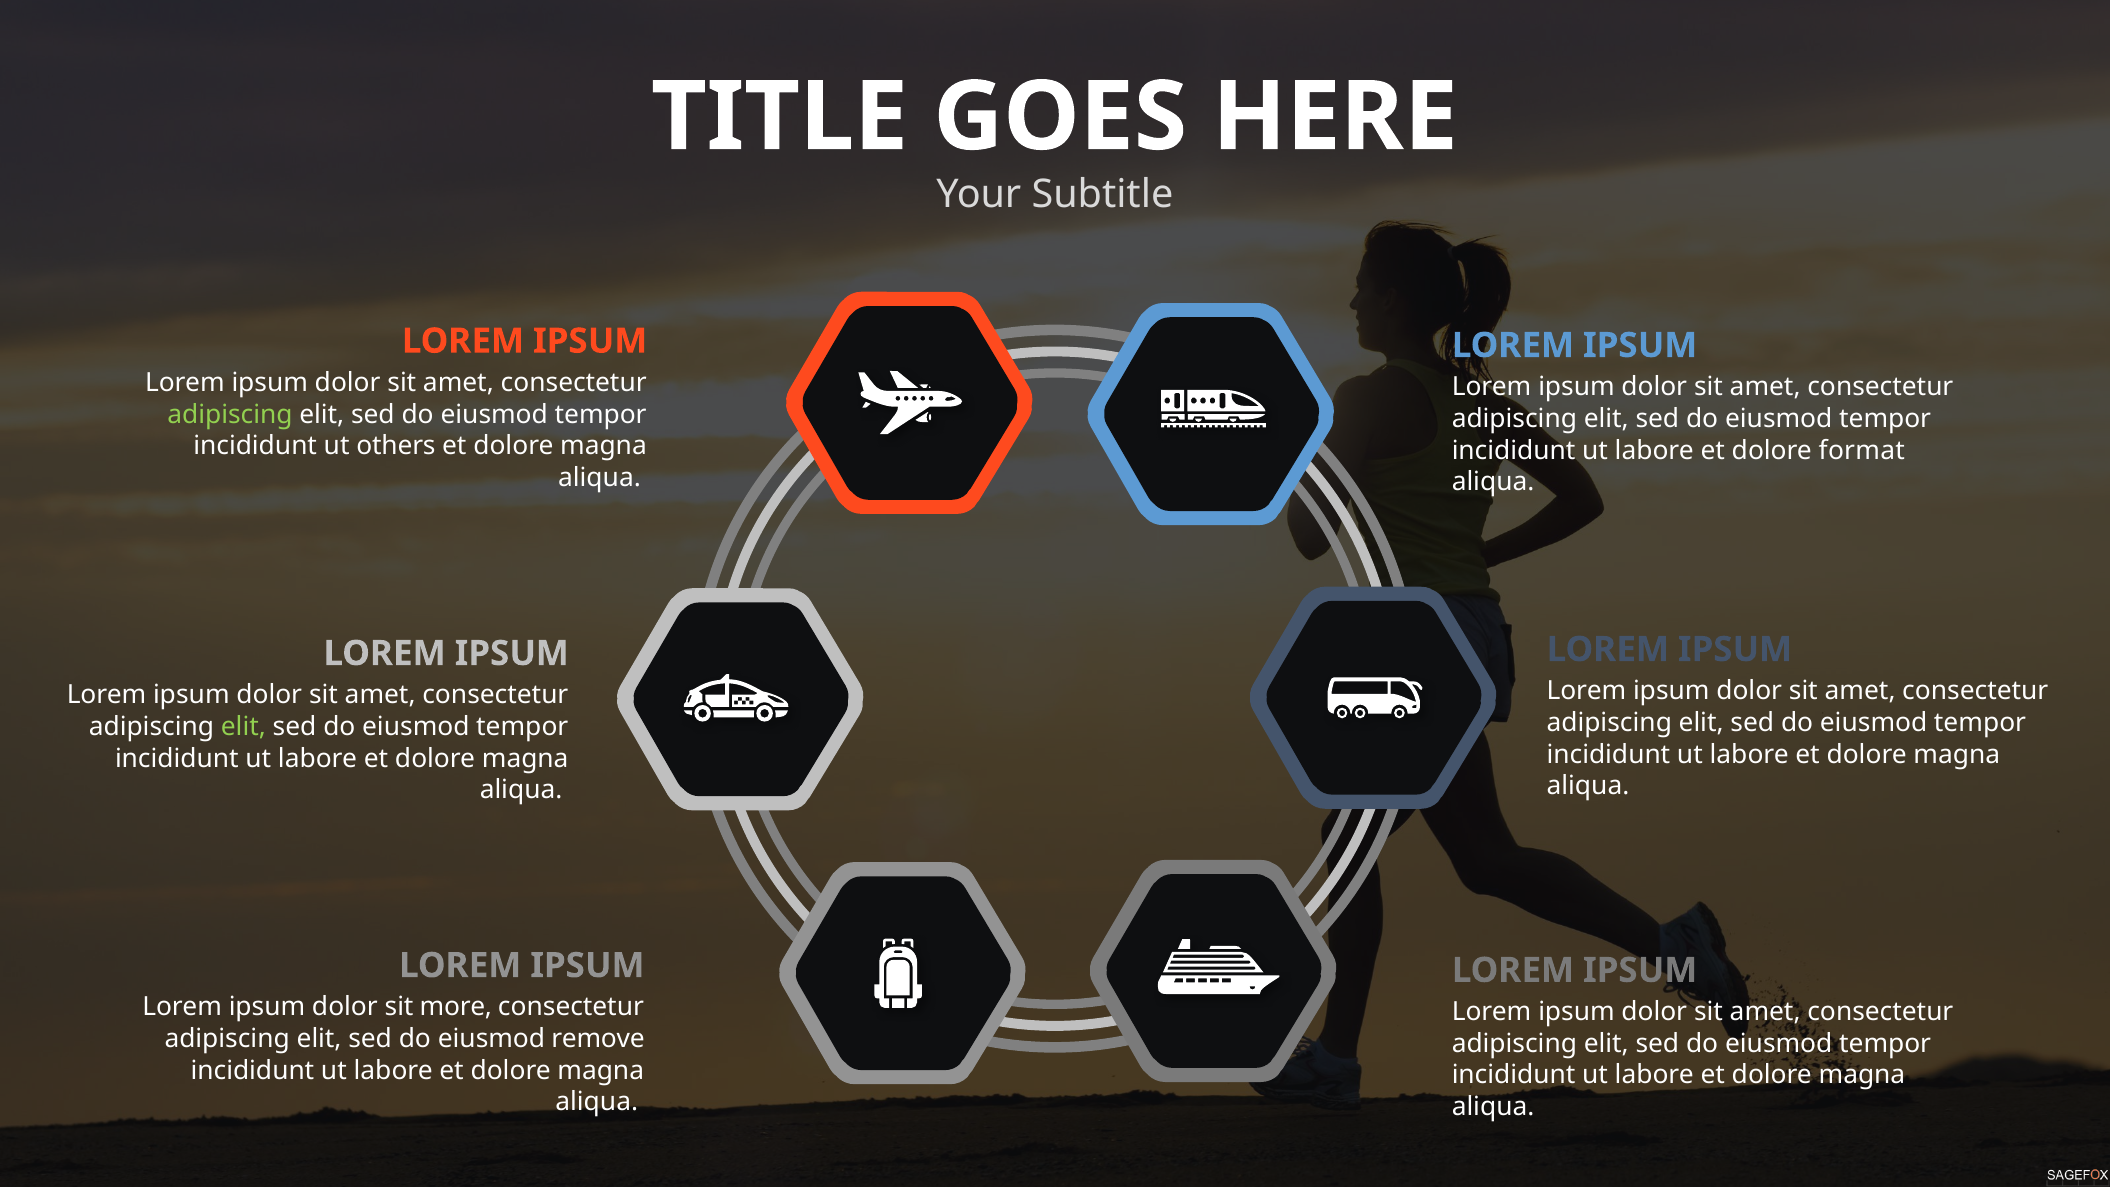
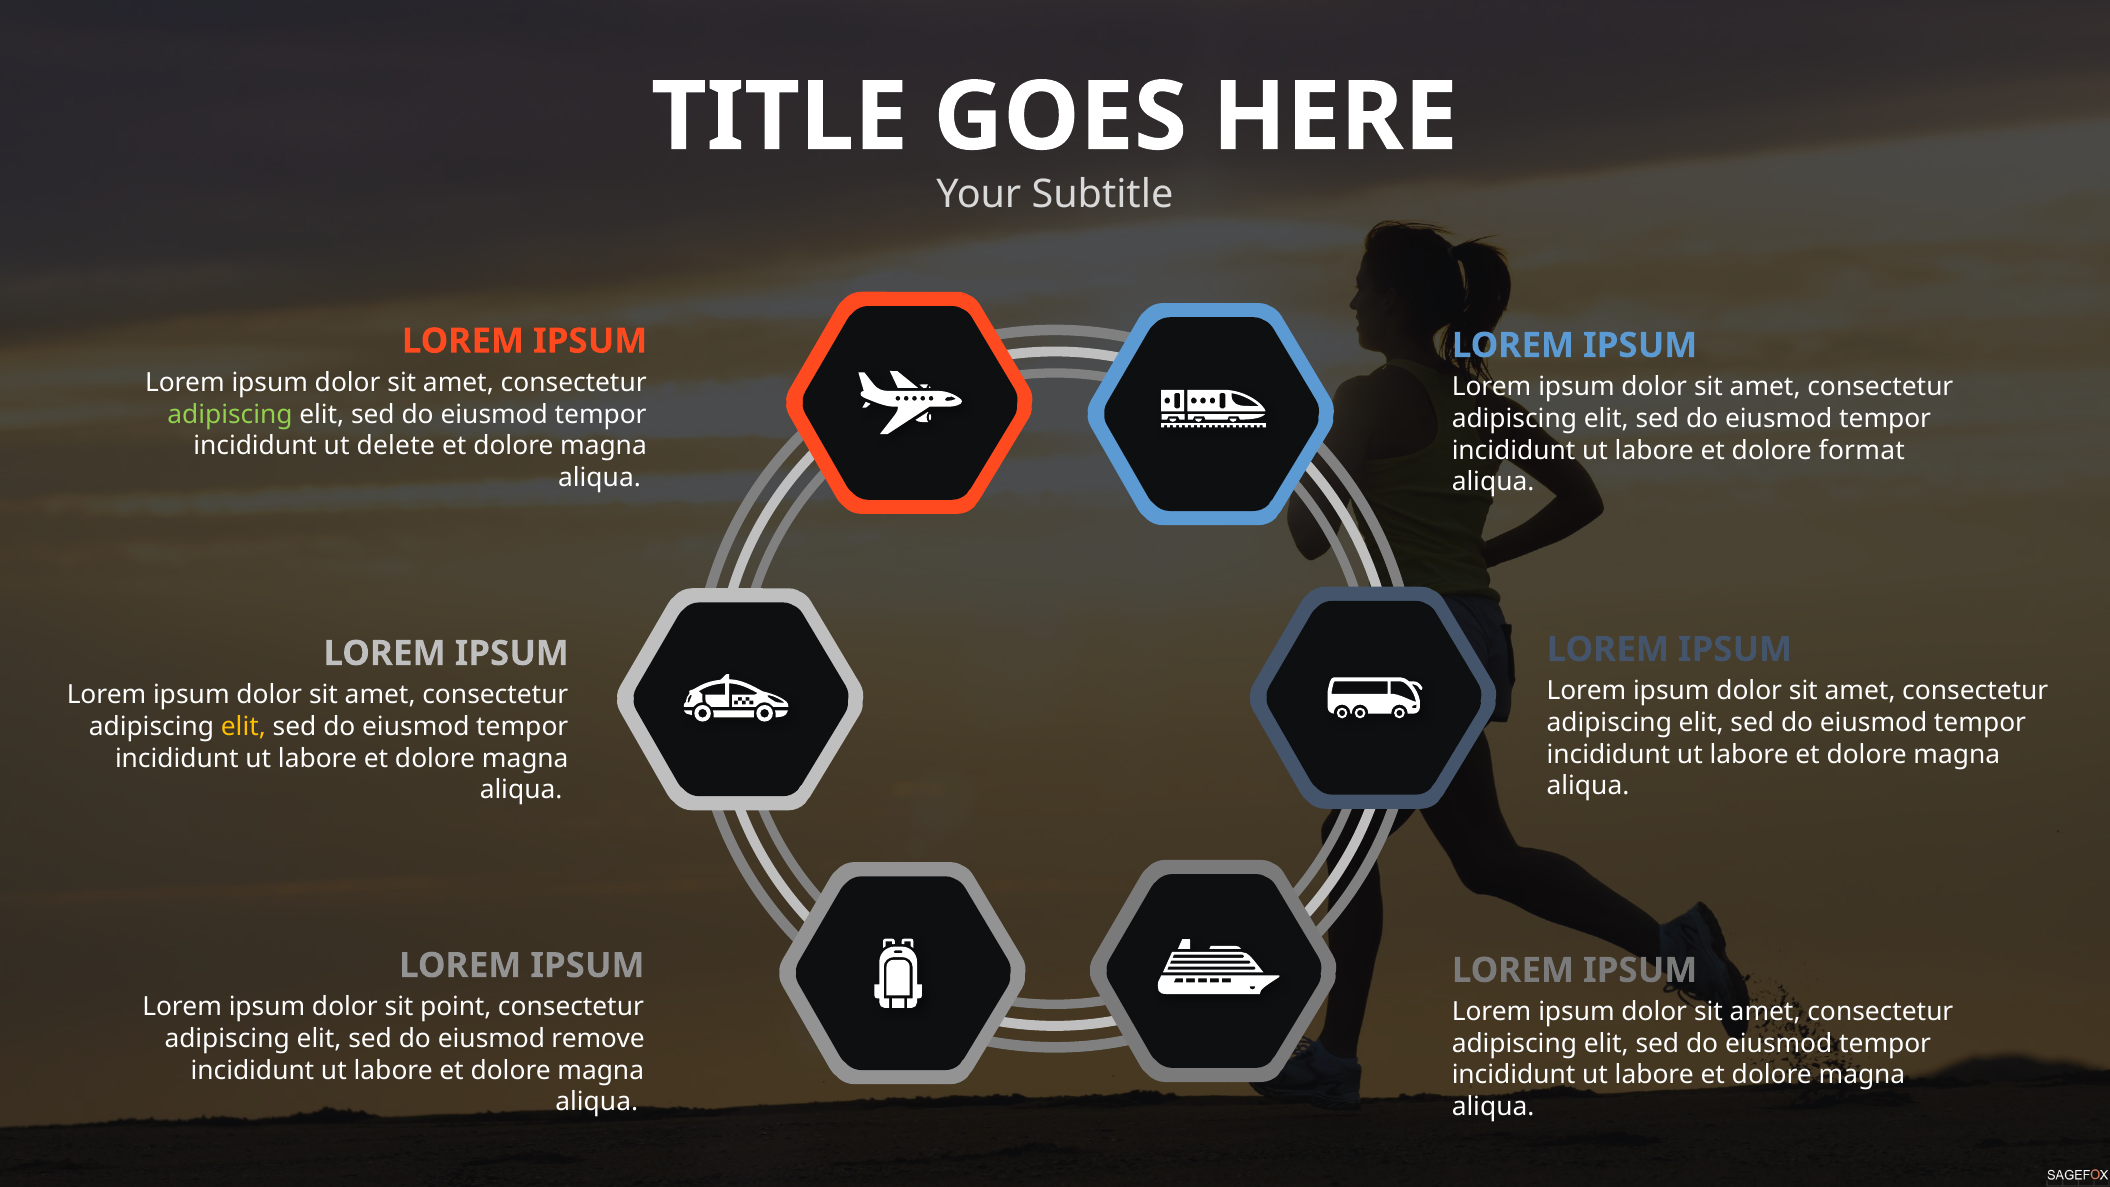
others: others -> delete
elit at (243, 727) colour: light green -> yellow
more: more -> point
